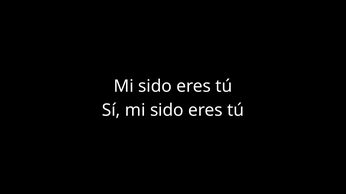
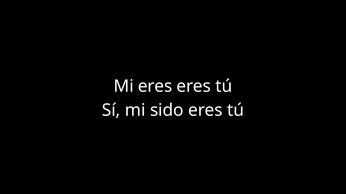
sido at (155, 86): sido -> eres
